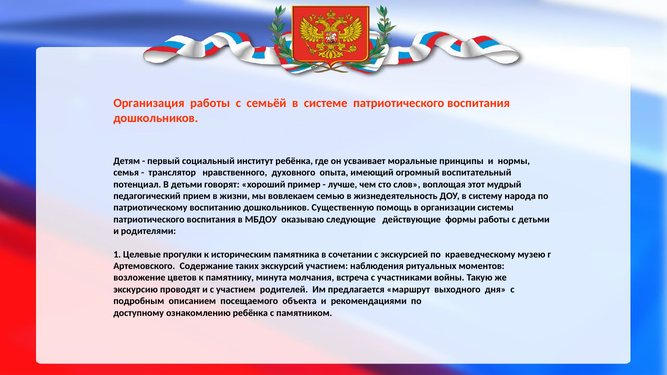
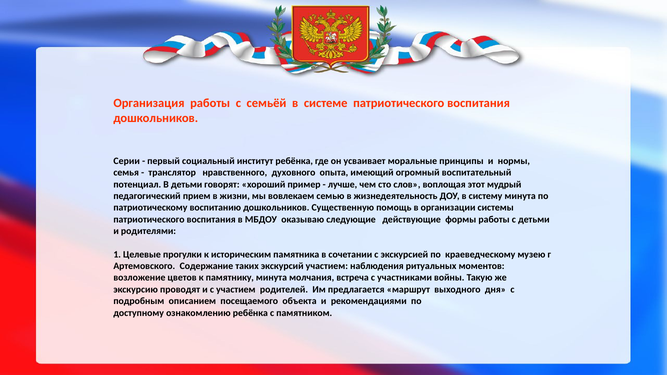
Детям: Детям -> Серии
систему народа: народа -> минута
